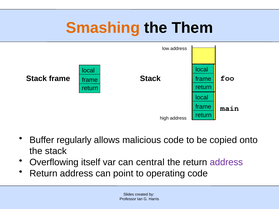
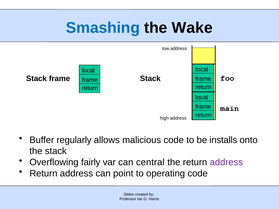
Smashing colour: orange -> blue
Them: Them -> Wake
copied: copied -> installs
itself: itself -> fairly
